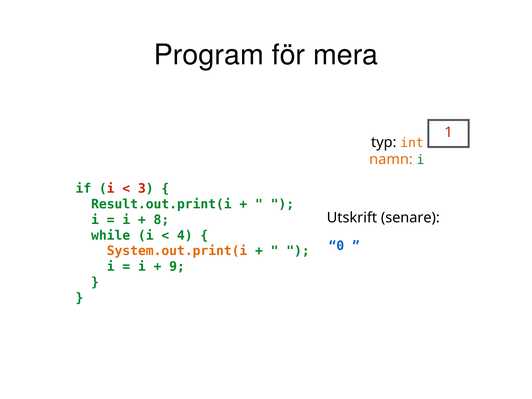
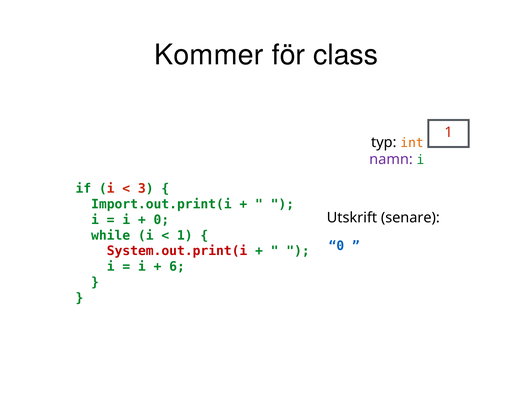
Program: Program -> Kommer
mera: mera -> class
namn colour: orange -> purple
Result.out.print(i: Result.out.print(i -> Import.out.print(i
8 at (161, 220): 8 -> 0
4 at (185, 235): 4 -> 1
System.out.print(i colour: orange -> red
9: 9 -> 6
